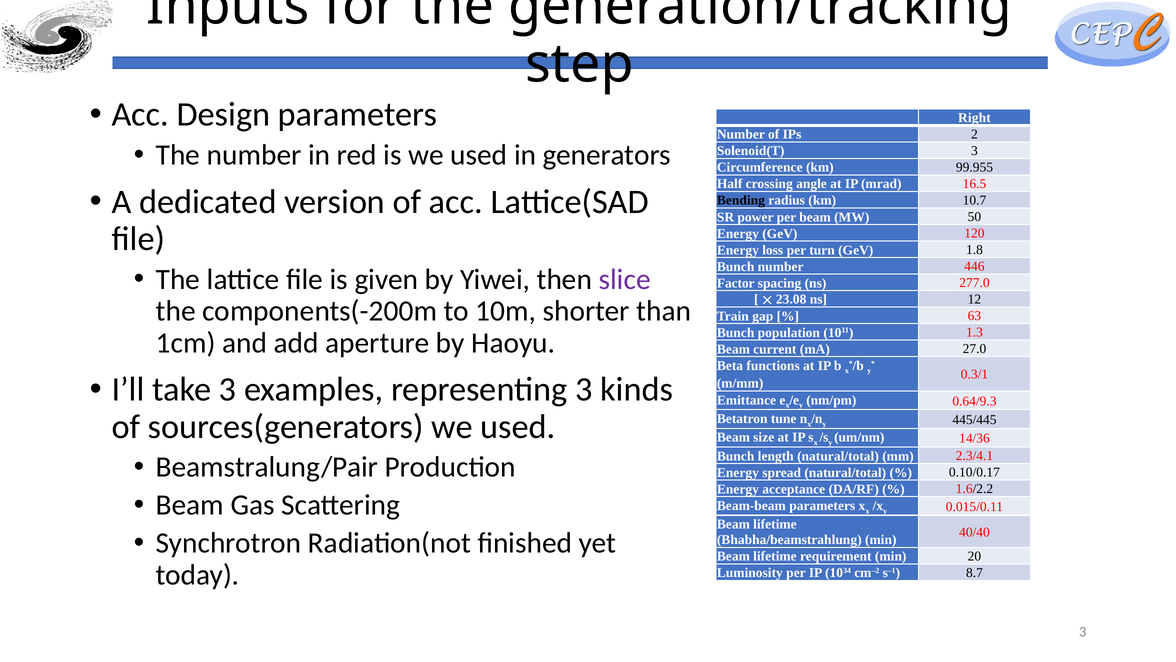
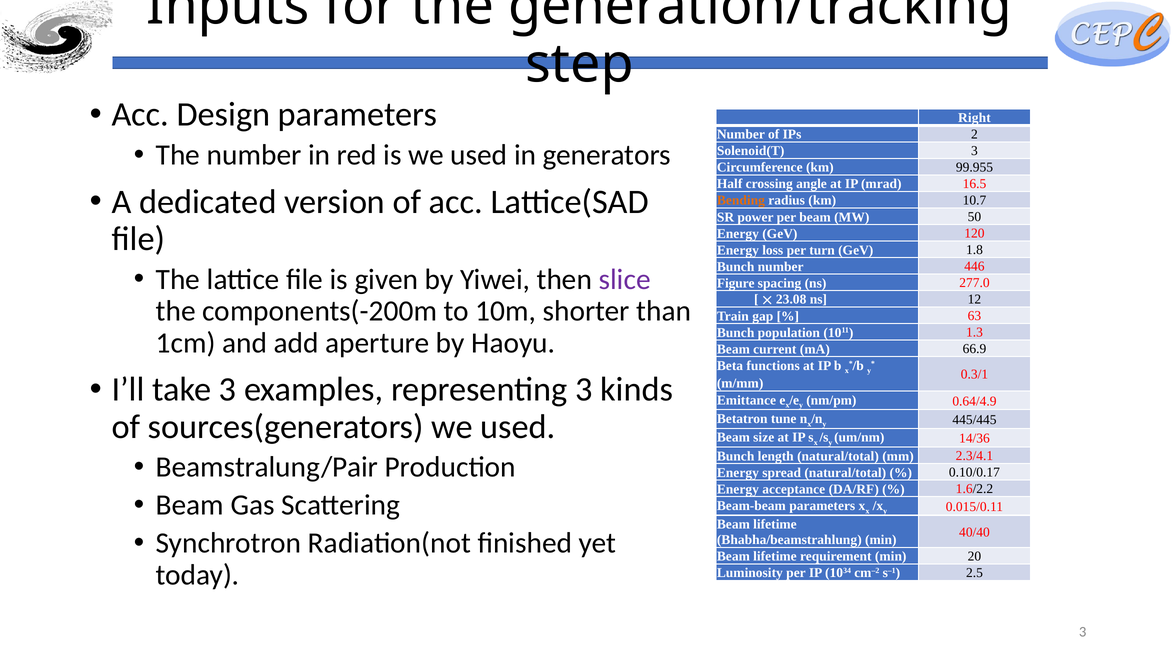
Bending colour: black -> orange
Factor: Factor -> Figure
27.0: 27.0 -> 66.9
0.64/9.3: 0.64/9.3 -> 0.64/4.9
8.7: 8.7 -> 2.5
